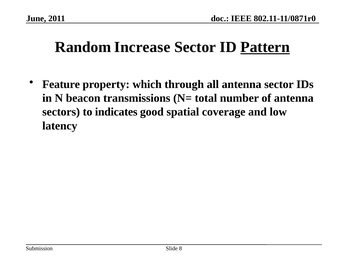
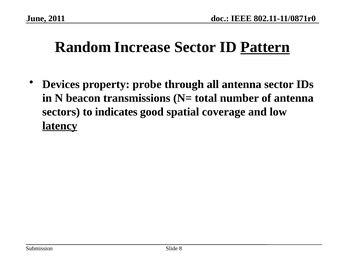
Feature: Feature -> Devices
which: which -> probe
latency underline: none -> present
